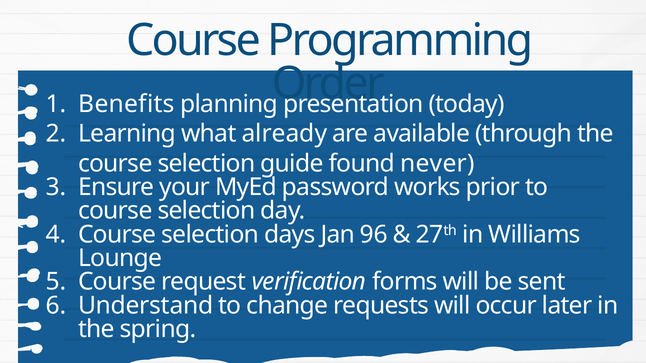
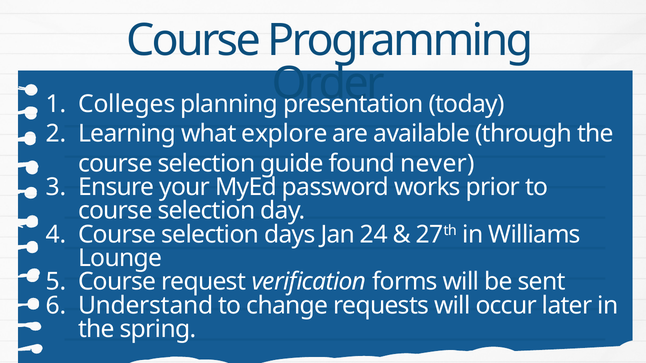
Benefits: Benefits -> Colleges
already: already -> explore
96: 96 -> 24
